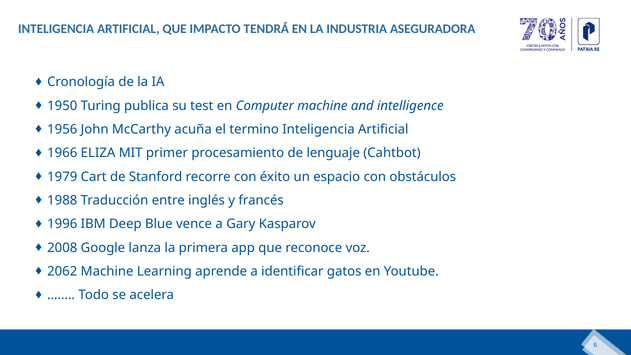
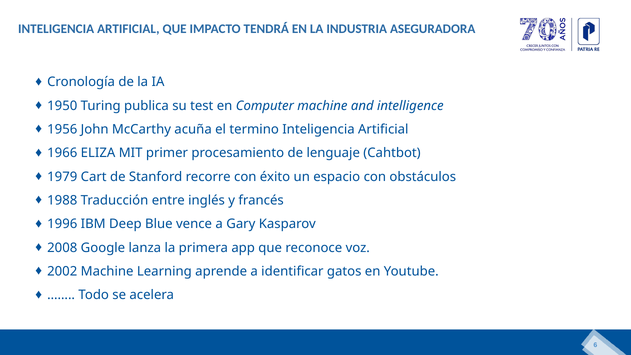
2062: 2062 -> 2002
